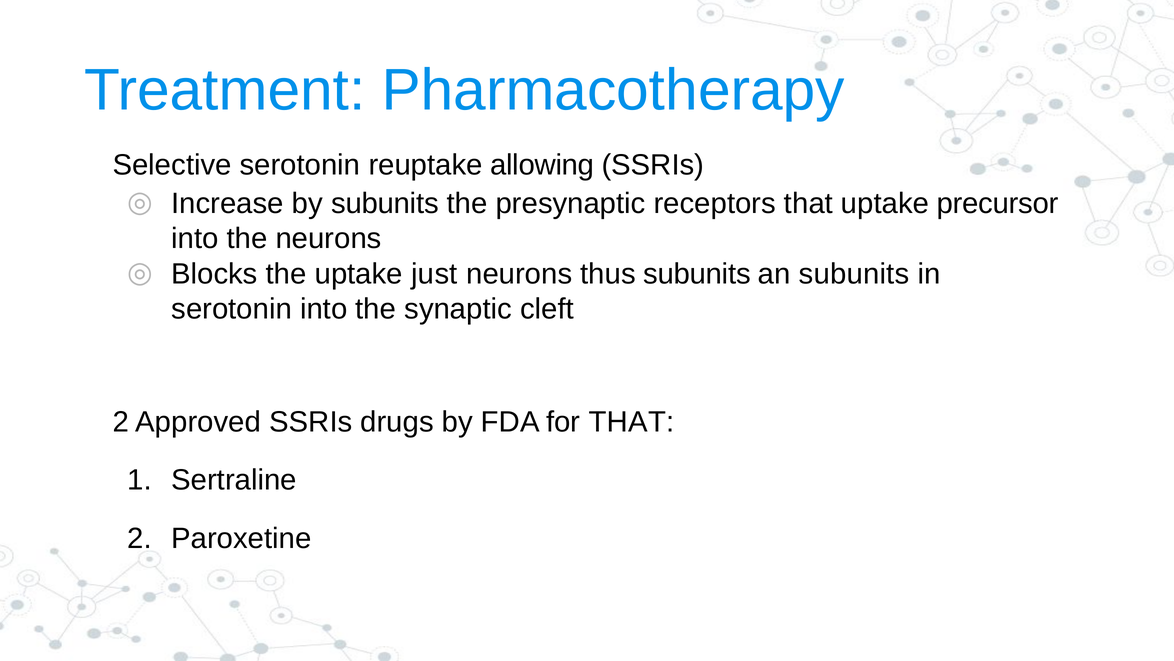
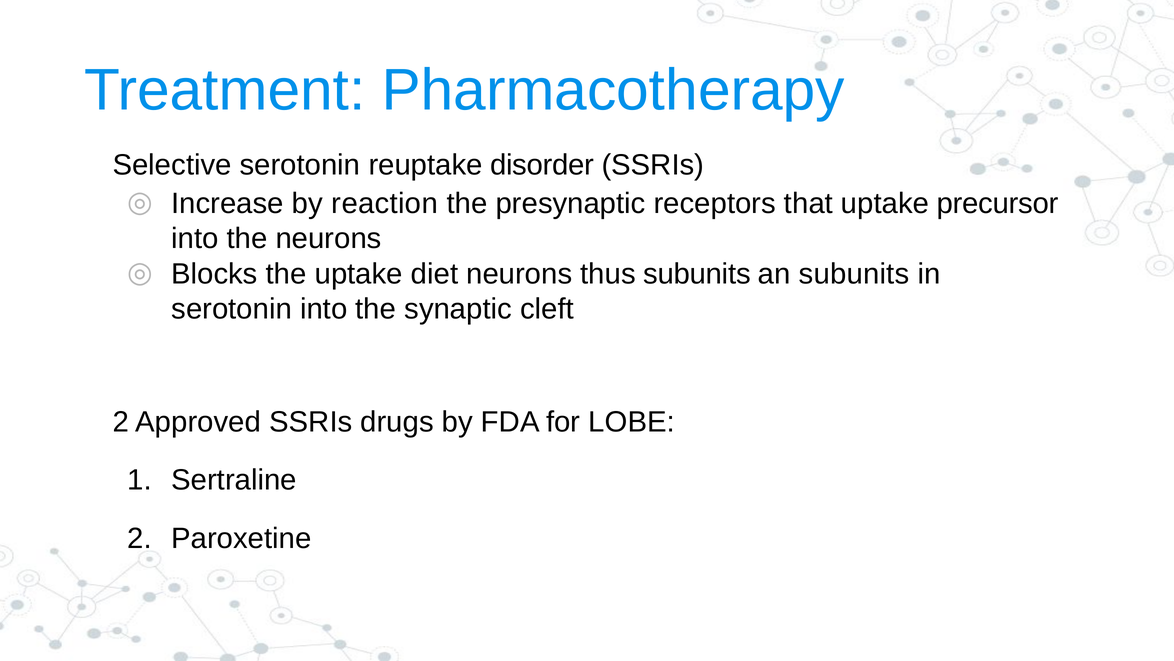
allowing: allowing -> disorder
by subunits: subunits -> reaction
just: just -> diet
for THAT: THAT -> LOBE
